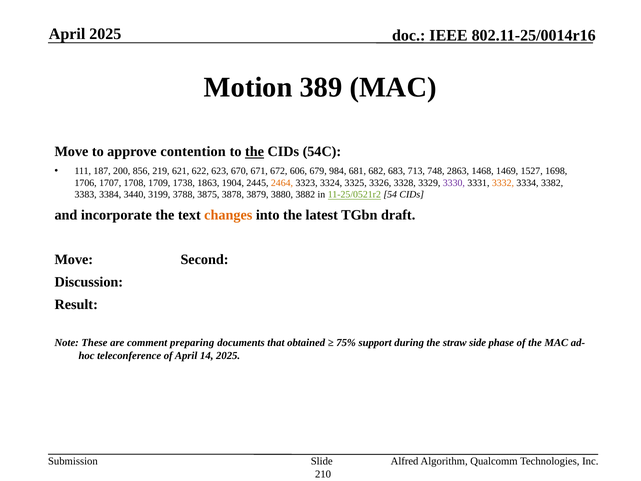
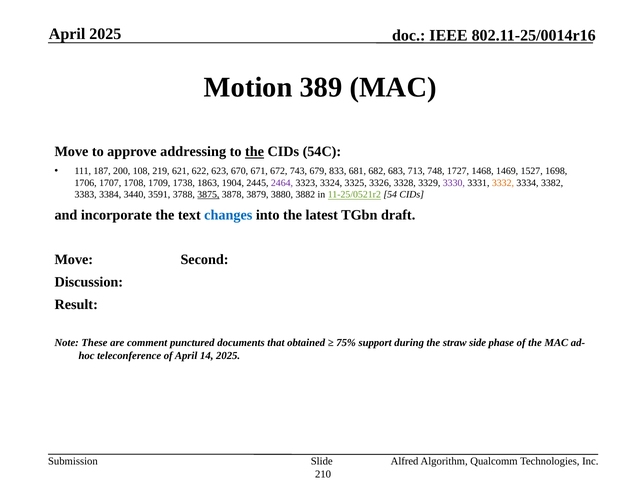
contention: contention -> addressing
856: 856 -> 108
606: 606 -> 743
984: 984 -> 833
2863: 2863 -> 1727
2464 colour: orange -> purple
3199: 3199 -> 3591
3875 underline: none -> present
changes colour: orange -> blue
preparing: preparing -> punctured
